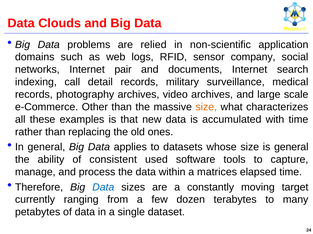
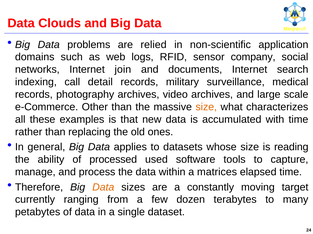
pair: pair -> join
is general: general -> reading
consistent: consistent -> processed
Data at (103, 188) colour: blue -> orange
